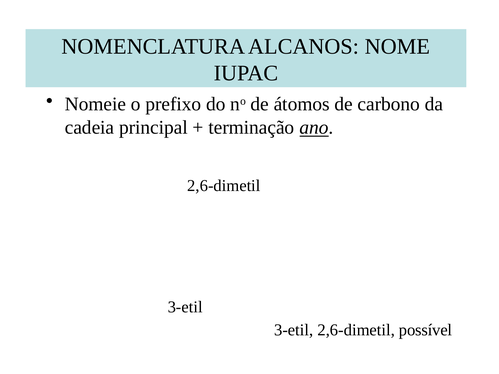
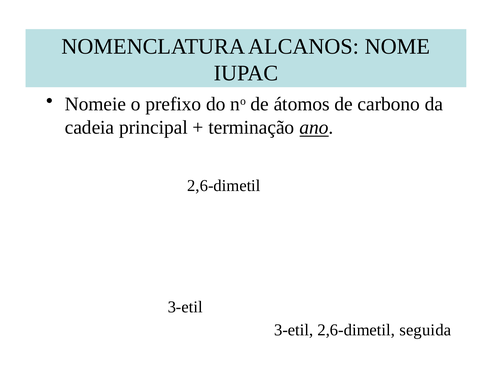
possível: possível -> seguida
